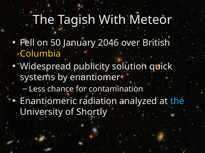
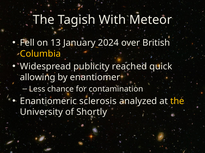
50: 50 -> 13
2046: 2046 -> 2024
solution: solution -> reached
systems: systems -> allowing
radiation: radiation -> sclerosis
the at (177, 102) colour: light blue -> yellow
